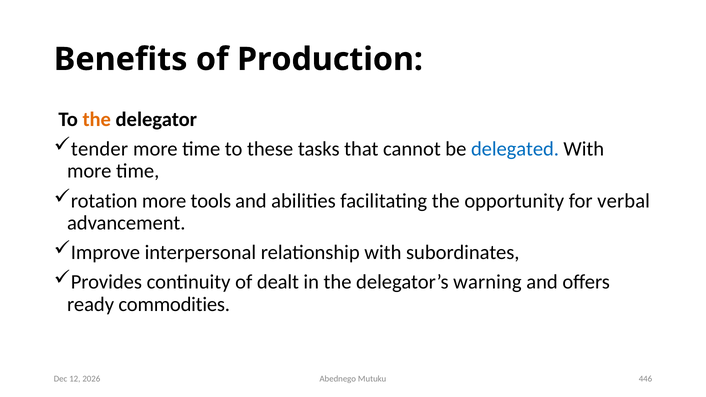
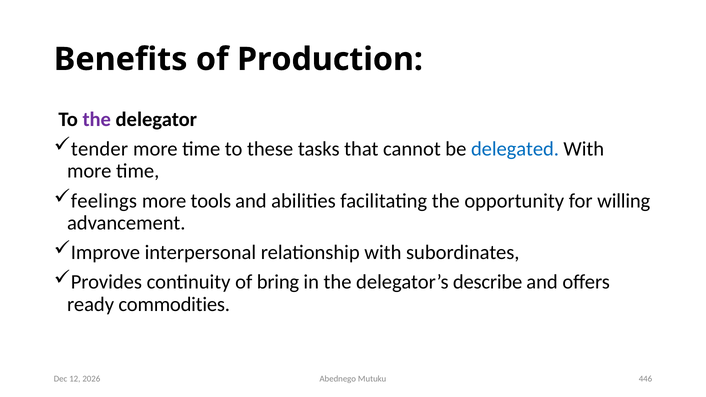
the at (97, 119) colour: orange -> purple
rotation: rotation -> feelings
verbal: verbal -> willing
dealt: dealt -> bring
warning: warning -> describe
